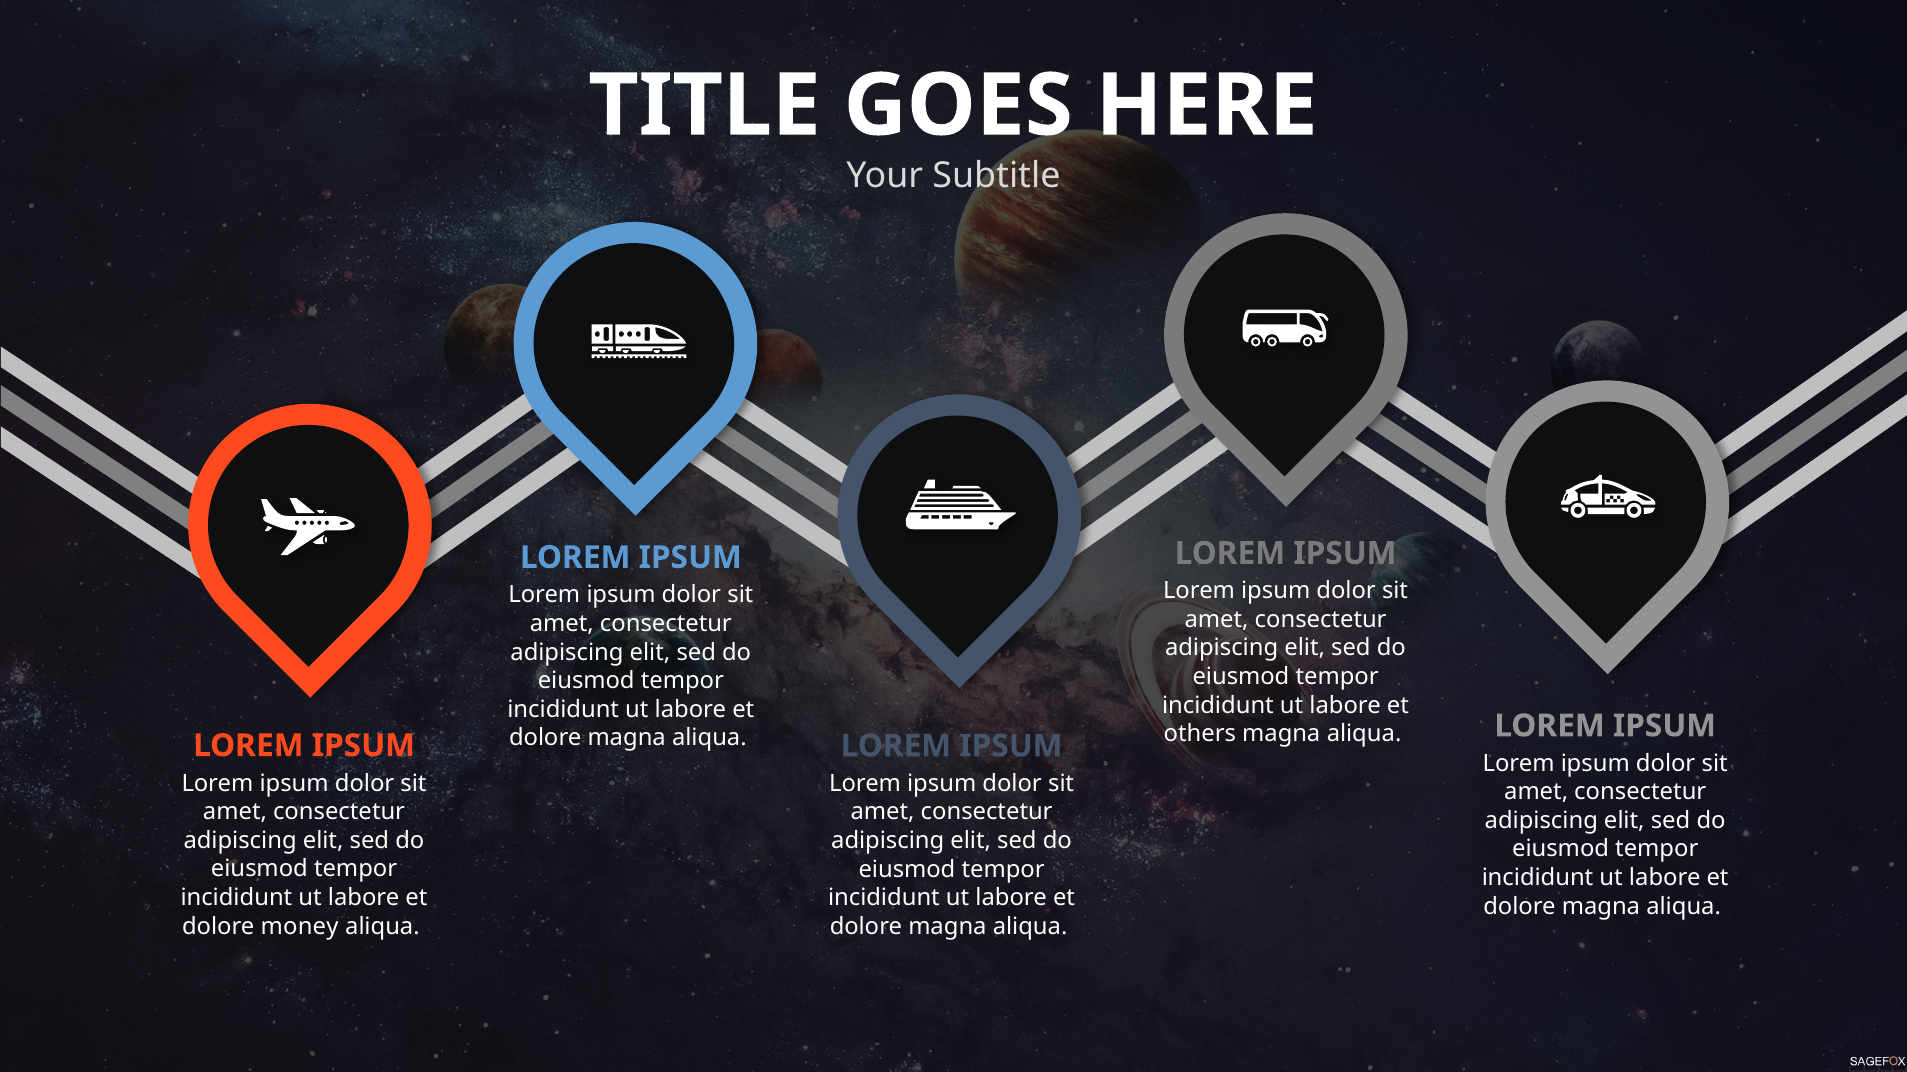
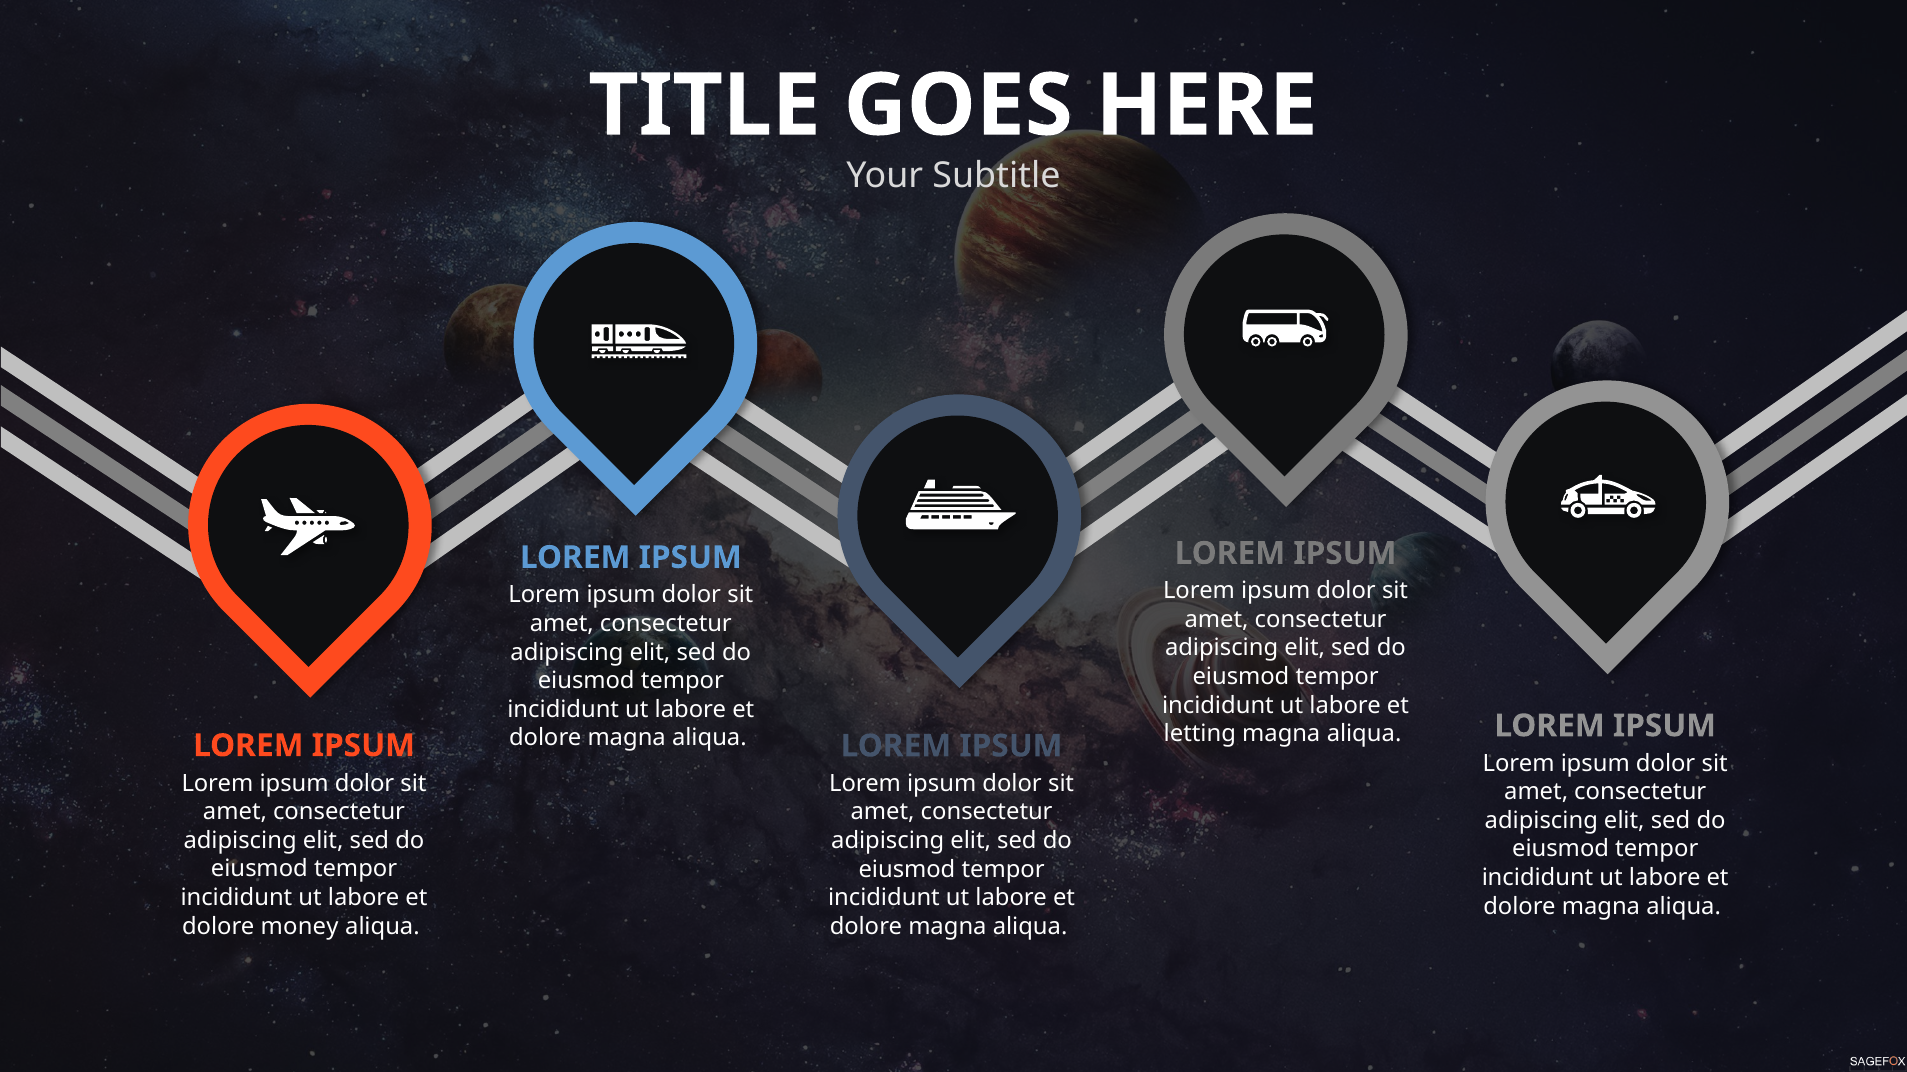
others: others -> letting
